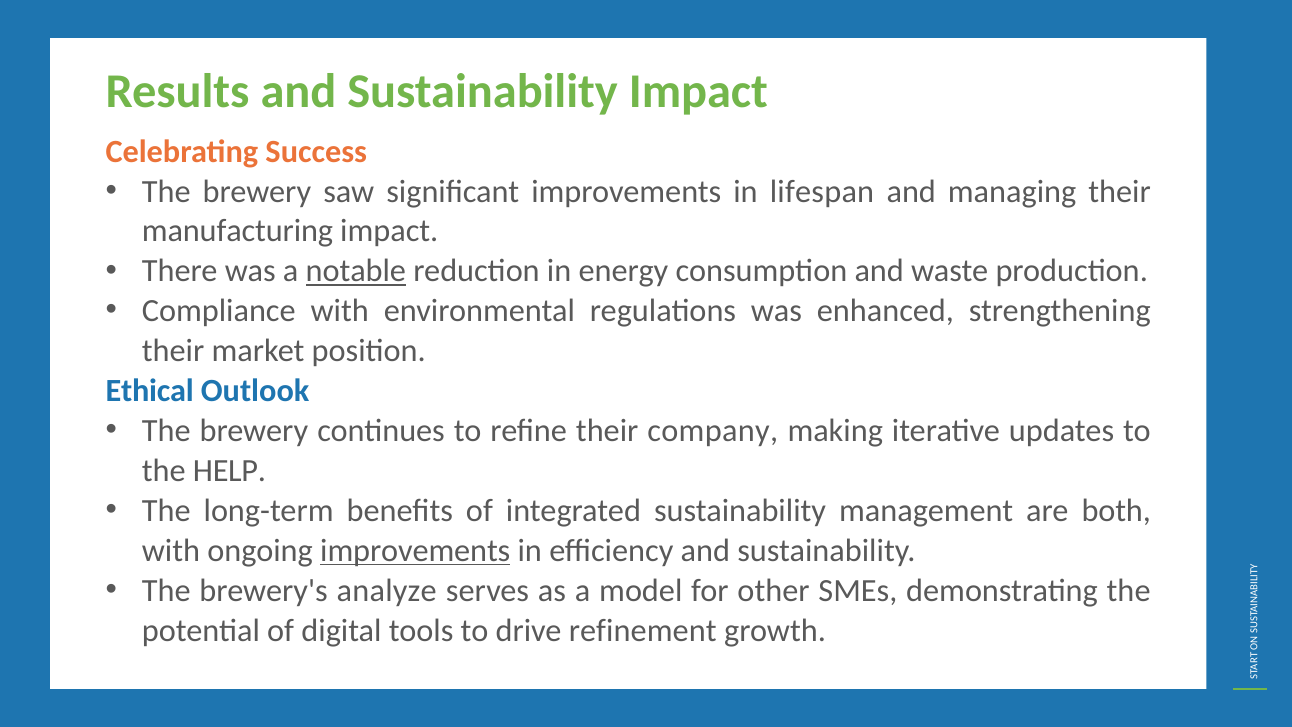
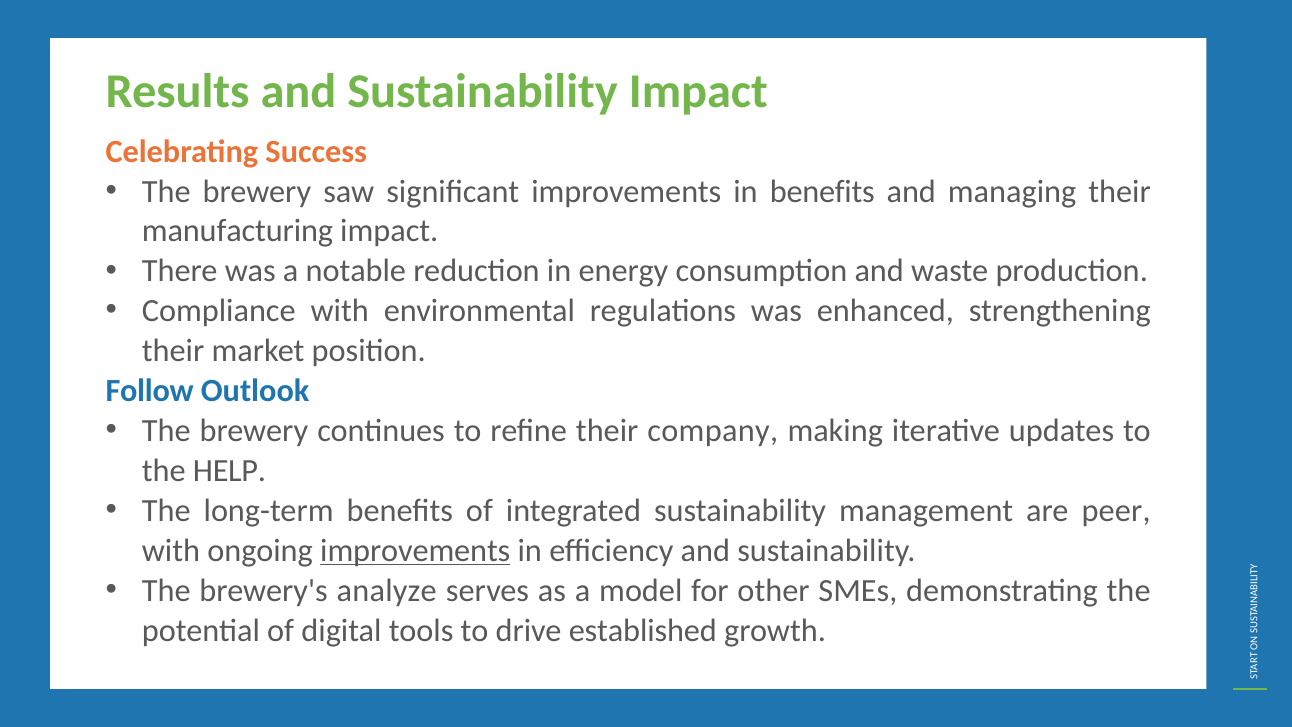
in lifespan: lifespan -> benefits
notable underline: present -> none
Ethical: Ethical -> Follow
both: both -> peer
refinement: refinement -> established
